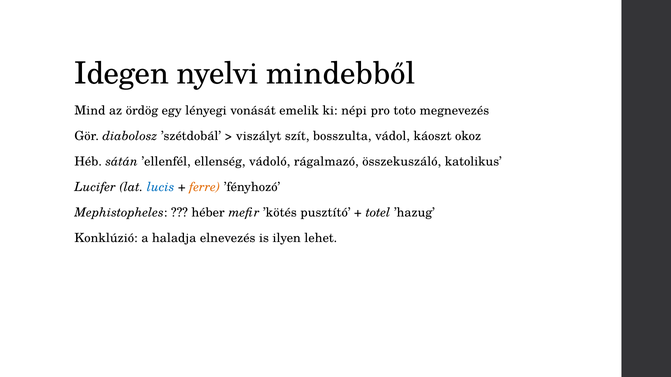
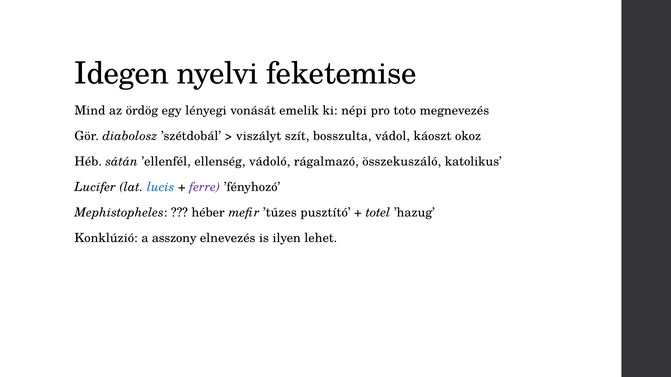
mindebből: mindebből -> feketemise
ferre colour: orange -> purple
’kötés: ’kötés -> ’tűzes
haladja: haladja -> asszony
